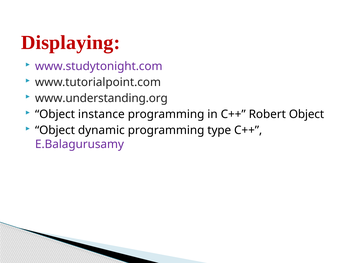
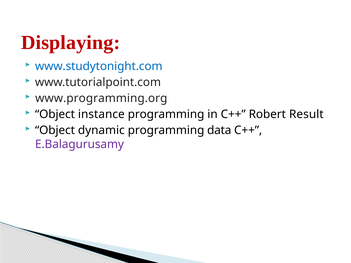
www.studytonight.com colour: purple -> blue
www.understanding.org: www.understanding.org -> www.programming.org
Robert Object: Object -> Result
type: type -> data
